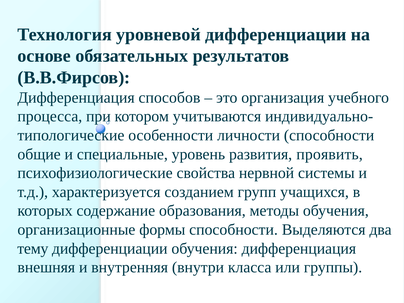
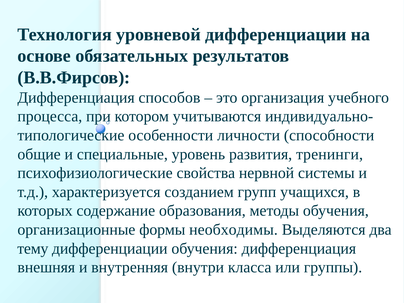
проявить: проявить -> тренинги
формы способности: способности -> необходимы
